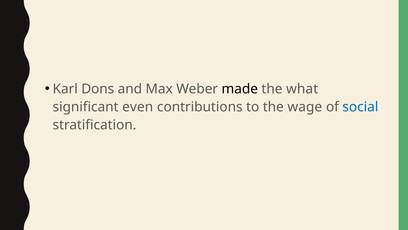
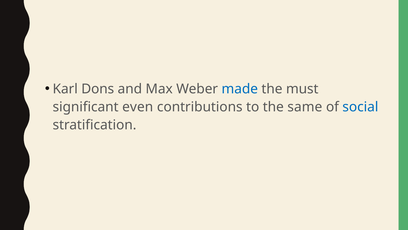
made colour: black -> blue
what: what -> must
wage: wage -> same
